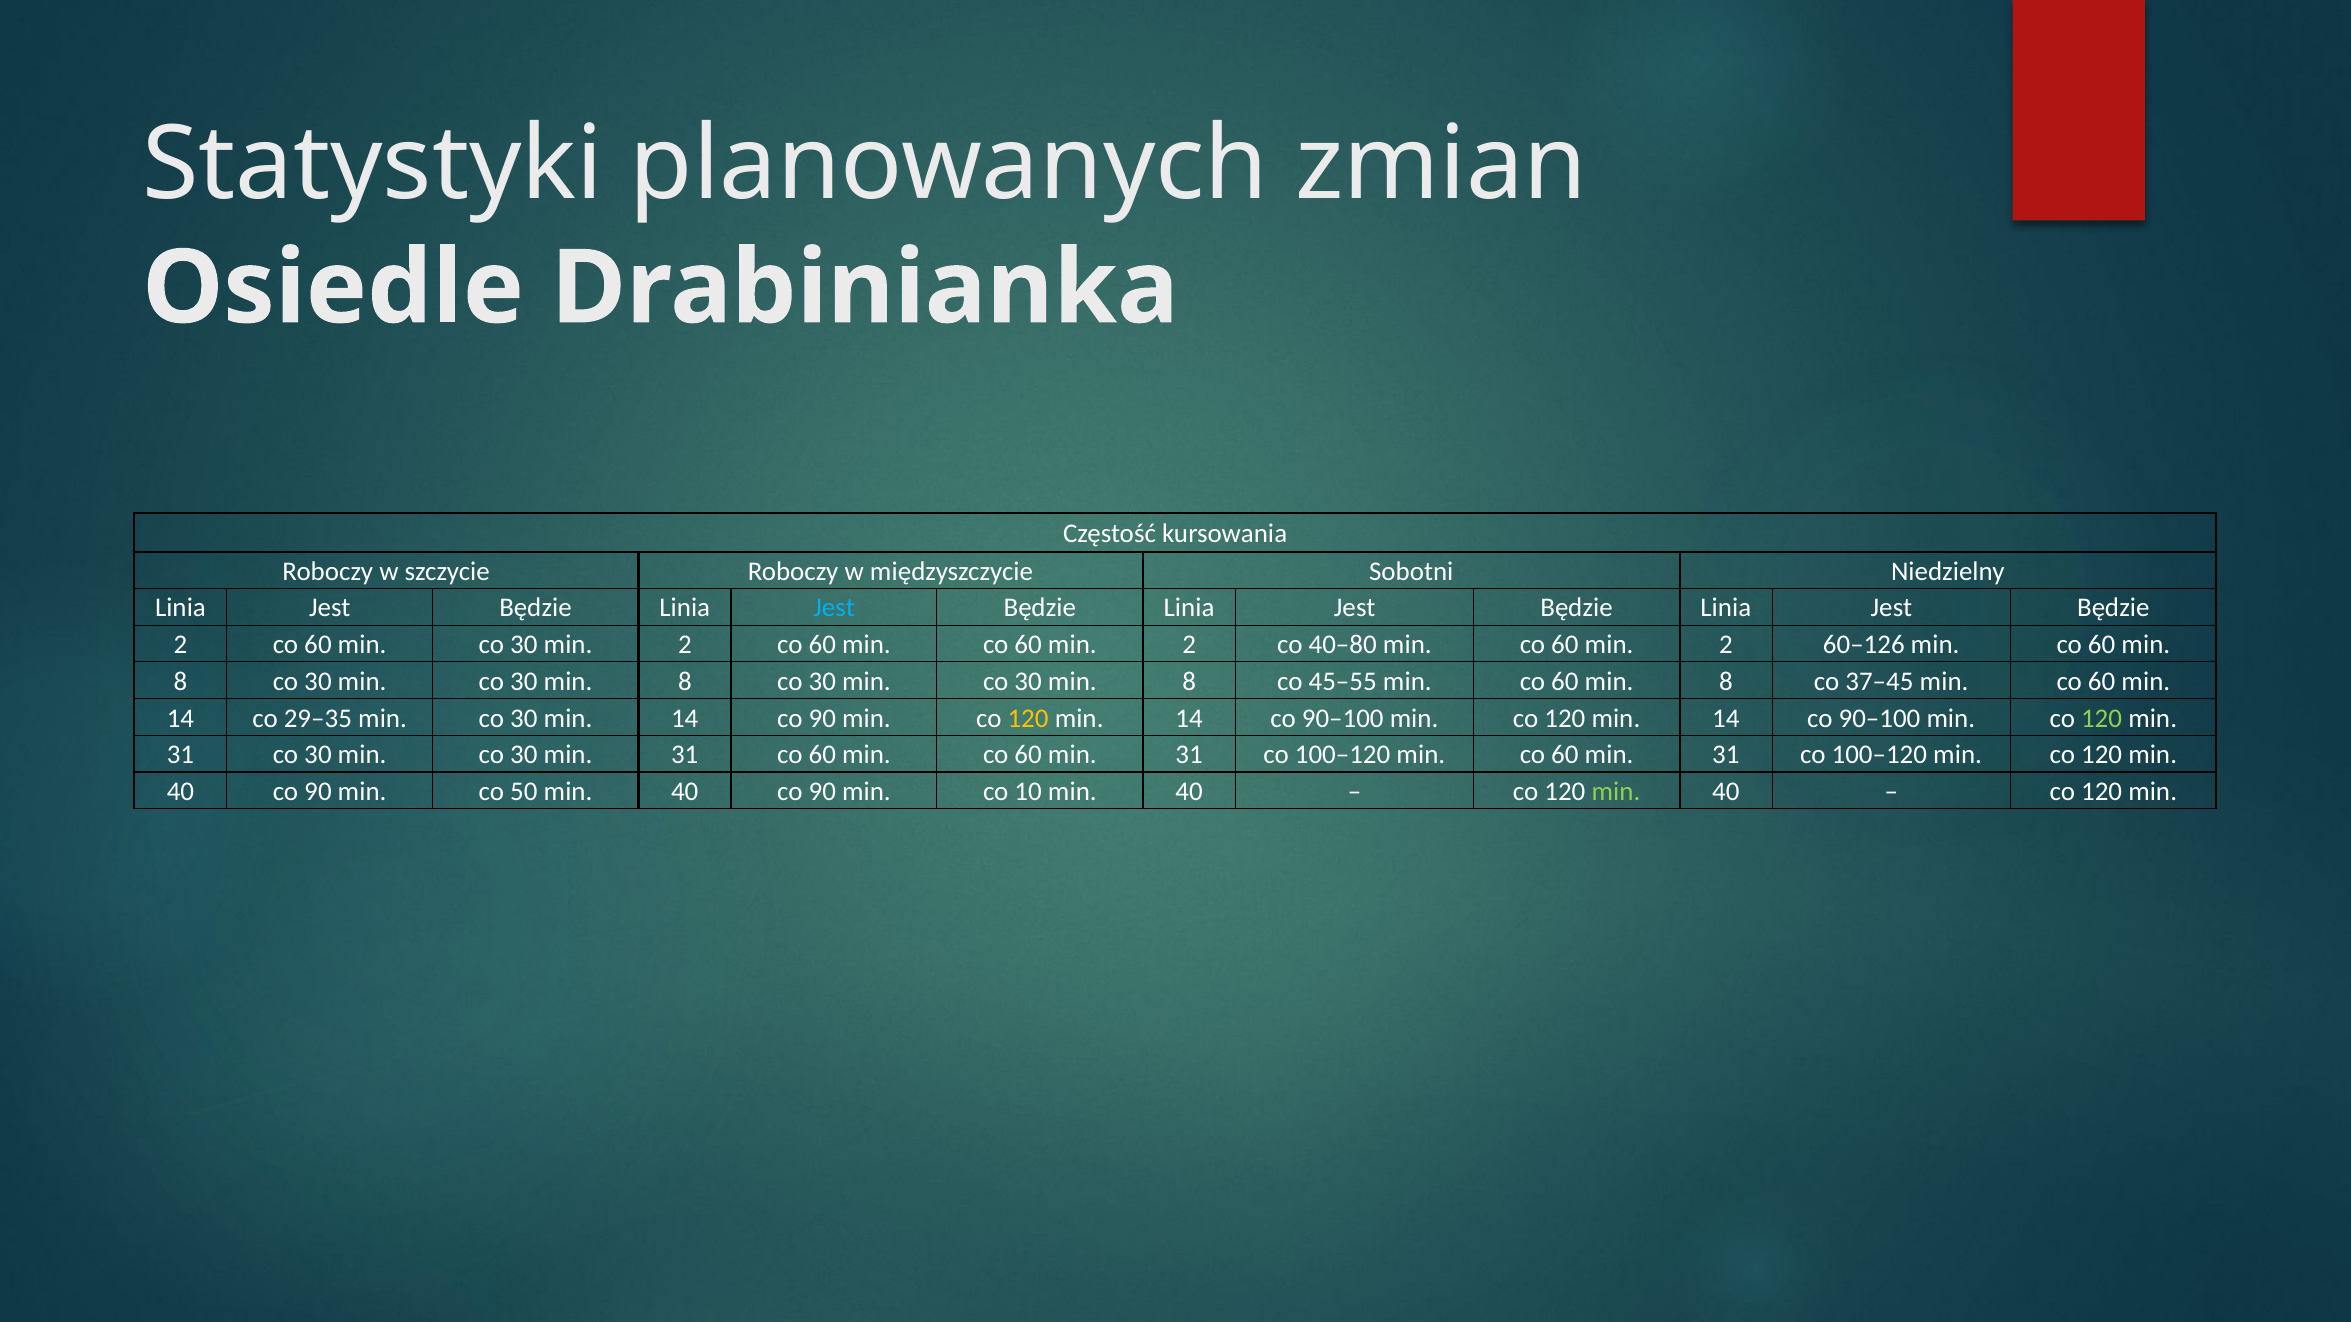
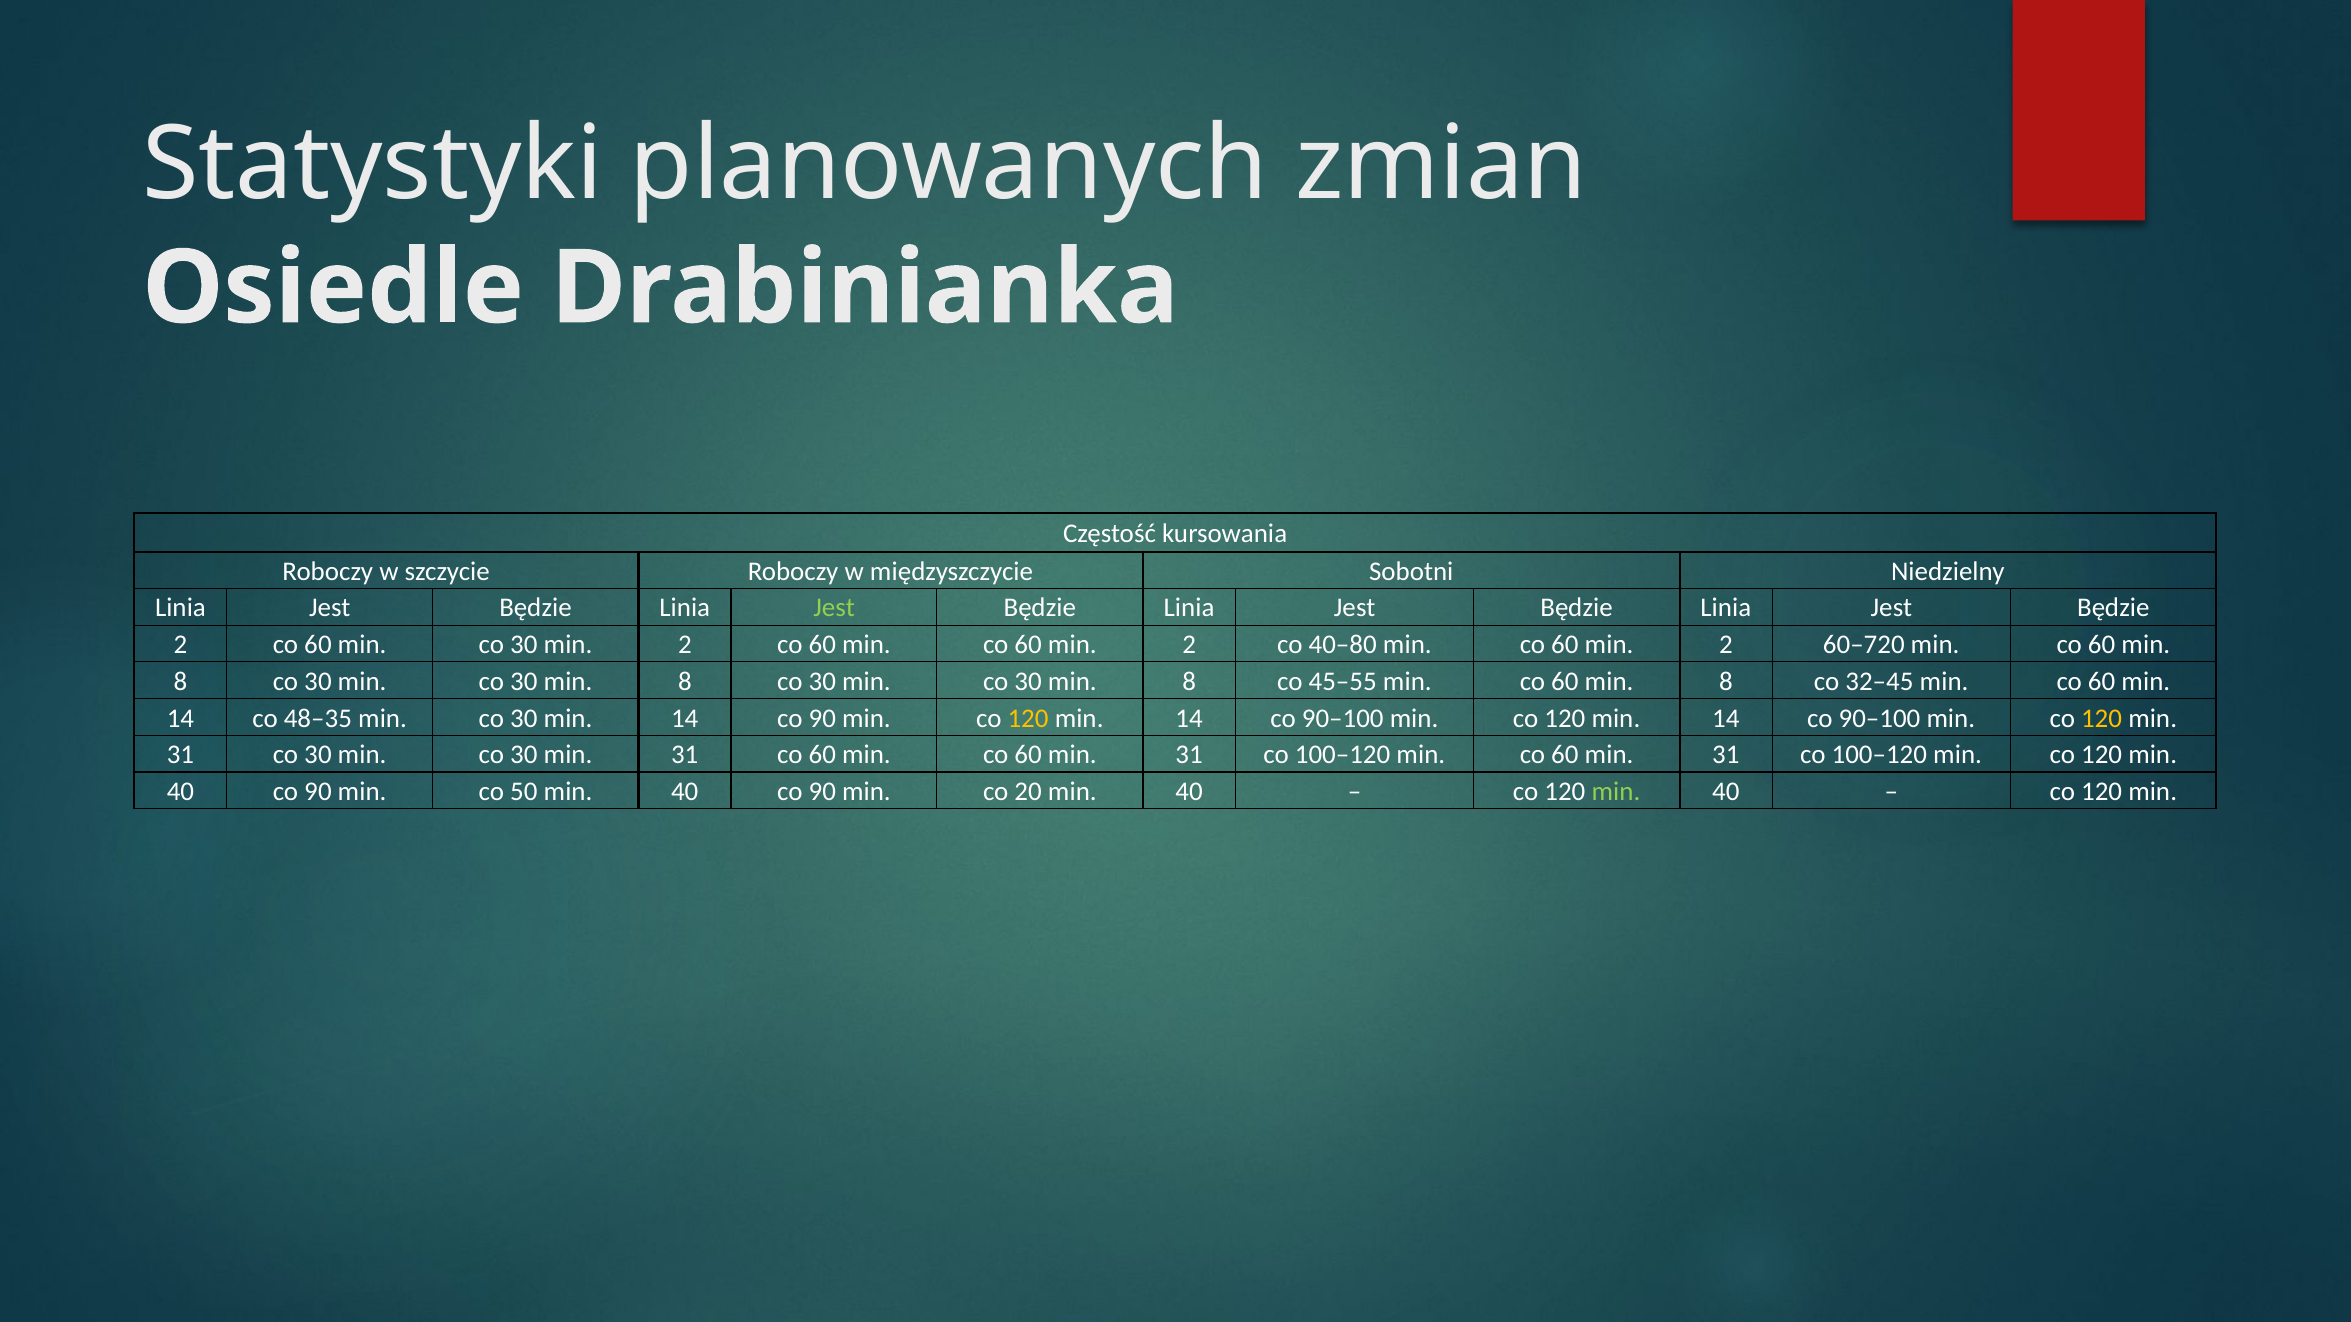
Jest at (834, 608) colour: light blue -> light green
60–126: 60–126 -> 60–720
37–45: 37–45 -> 32–45
29–35: 29–35 -> 48–35
120 at (2102, 718) colour: light green -> yellow
10: 10 -> 20
